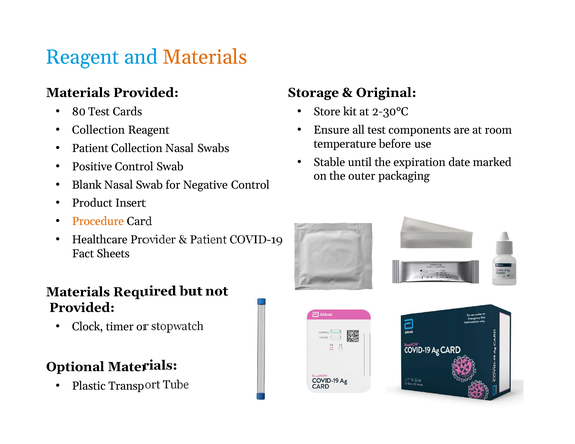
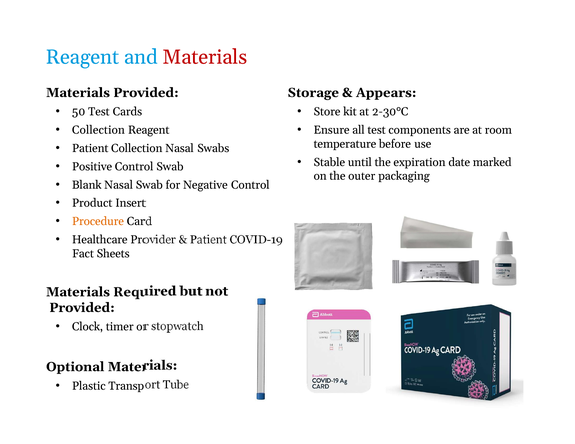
Materials at (205, 57) colour: orange -> red
Original: Original -> Appears
80: 80 -> 50
